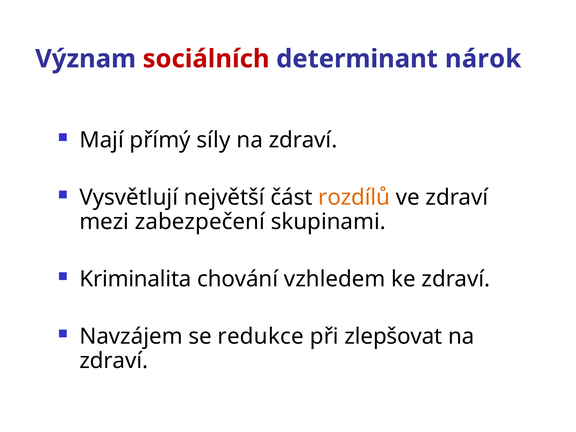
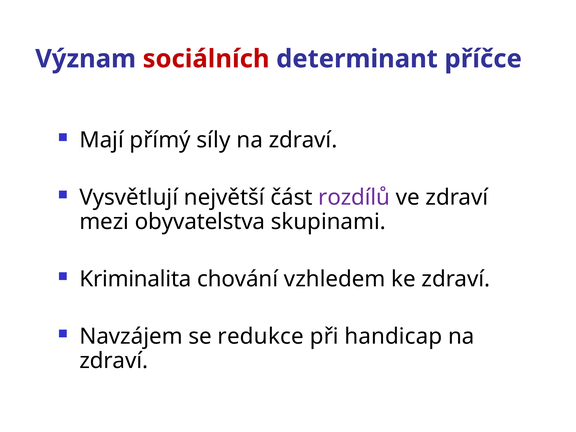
nárok: nárok -> příčce
rozdílů colour: orange -> purple
zabezpečení: zabezpečení -> obyvatelstva
zlepšovat: zlepšovat -> handicap
